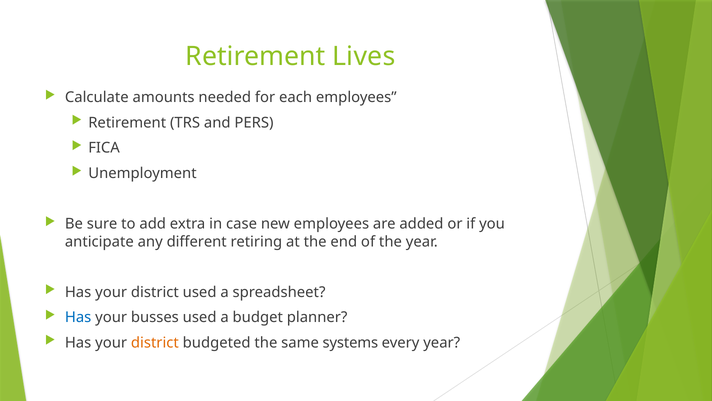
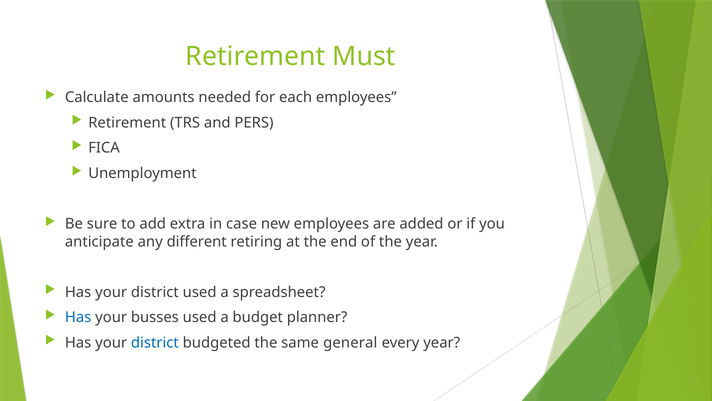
Lives: Lives -> Must
district at (155, 342) colour: orange -> blue
systems: systems -> general
